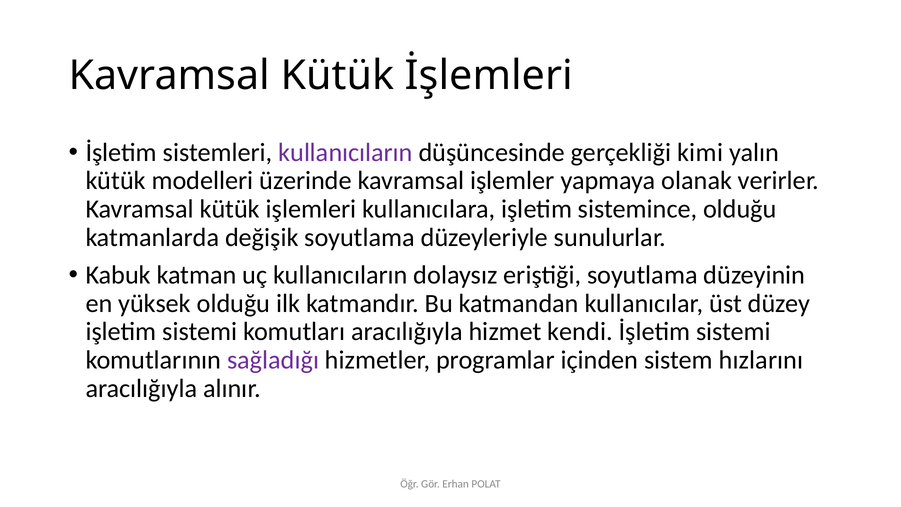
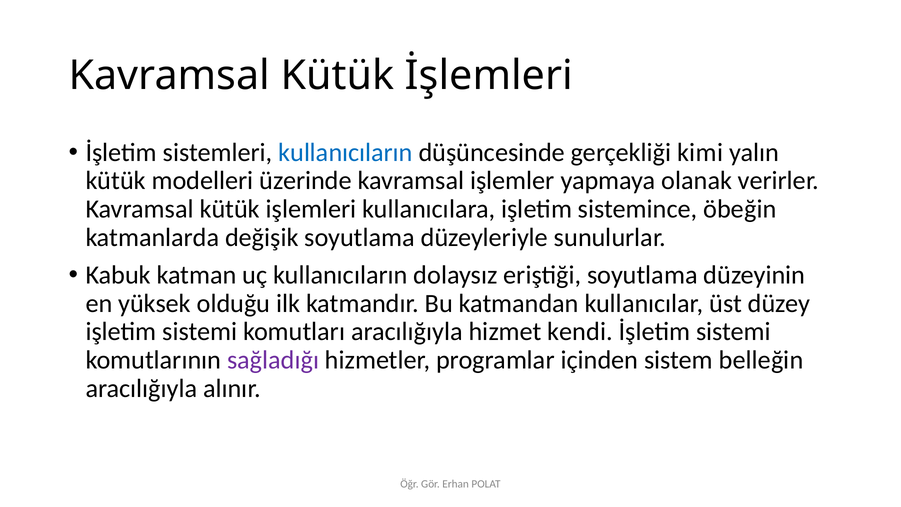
kullanıcıların at (346, 152) colour: purple -> blue
sistemince olduğu: olduğu -> öbeğin
hızlarını: hızlarını -> belleğin
